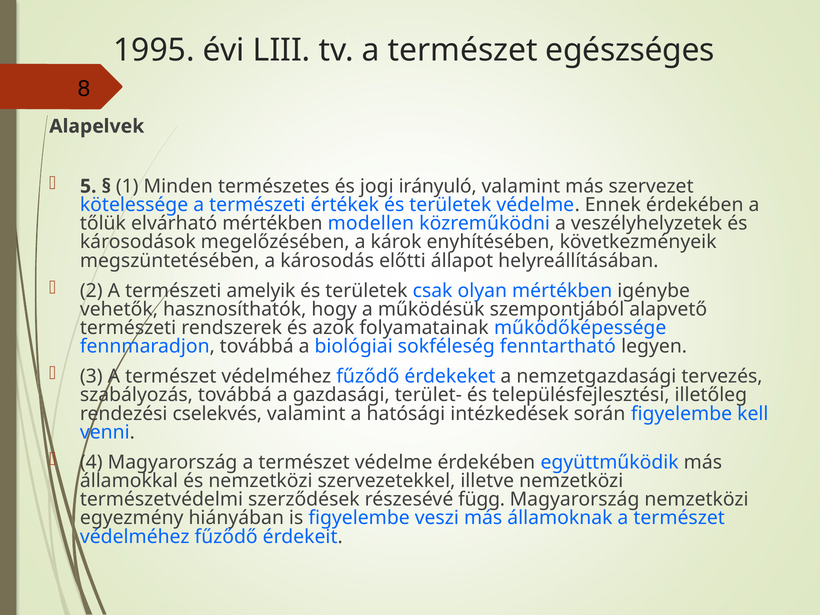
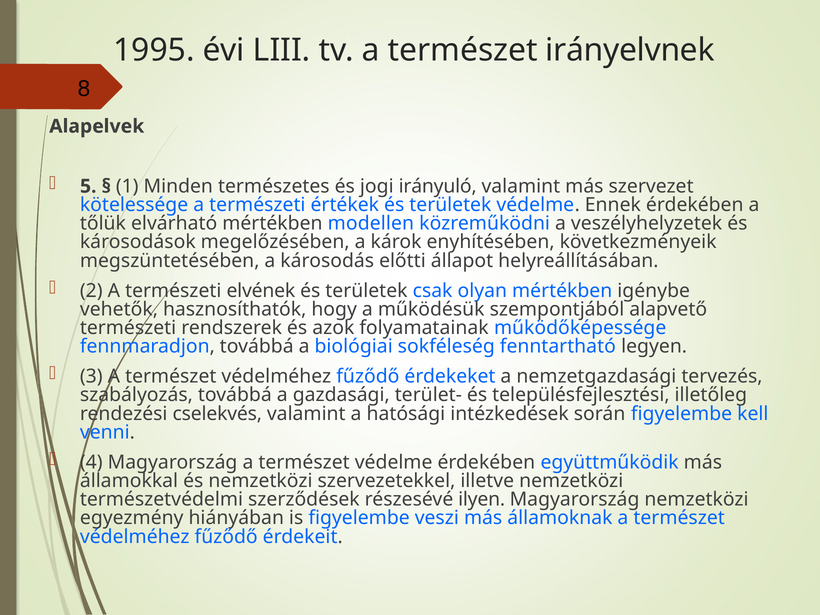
egészséges: egészséges -> irányelvnek
amelyik: amelyik -> elvének
függ: függ -> ilyen
